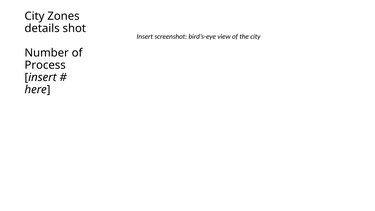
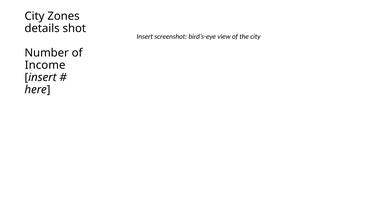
Process: Process -> Income
